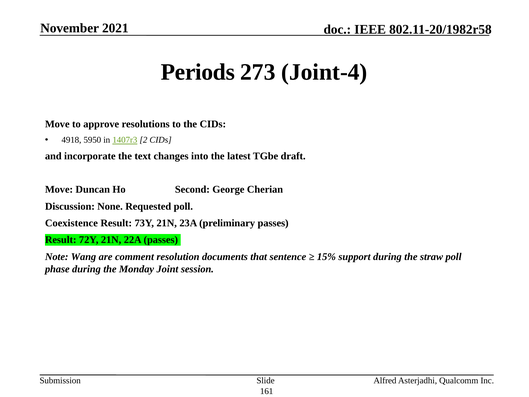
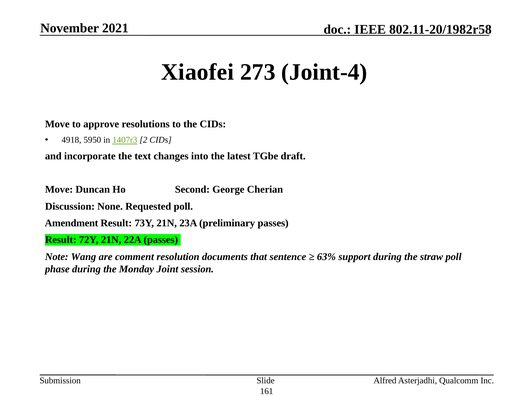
Periods: Periods -> Xiaofei
Coexistence: Coexistence -> Amendment
15%: 15% -> 63%
